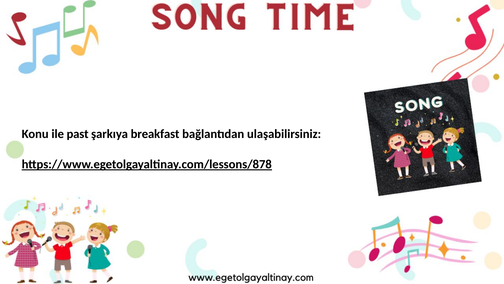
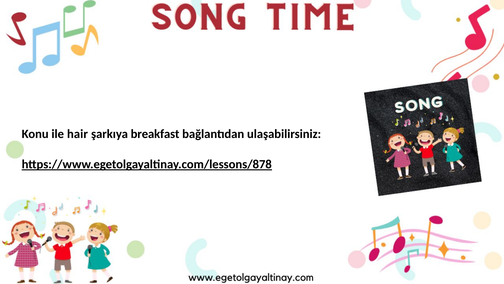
past: past -> hair
